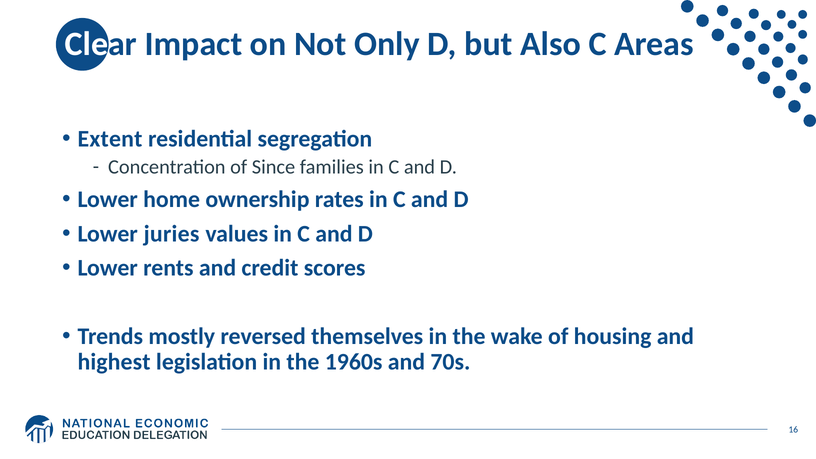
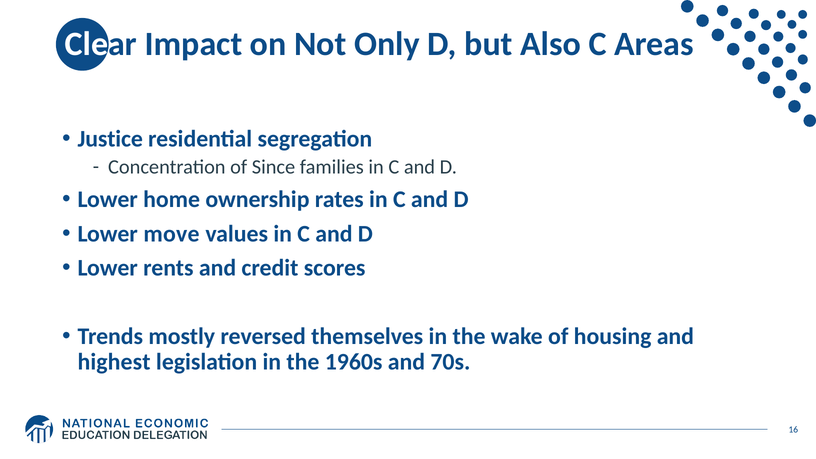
Extent: Extent -> Justice
juries: juries -> move
